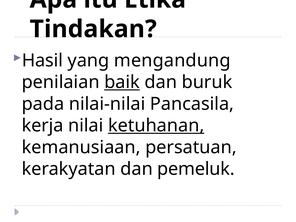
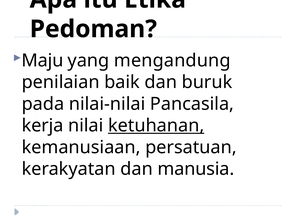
Tindakan: Tindakan -> Pedoman
Hasil: Hasil -> Maju
baik underline: present -> none
pemeluk: pemeluk -> manusia
